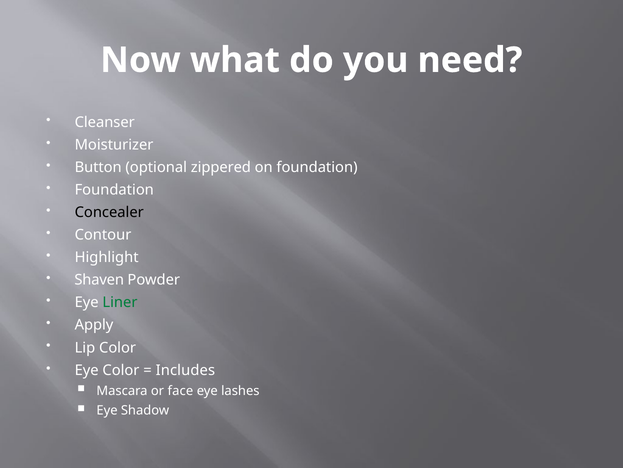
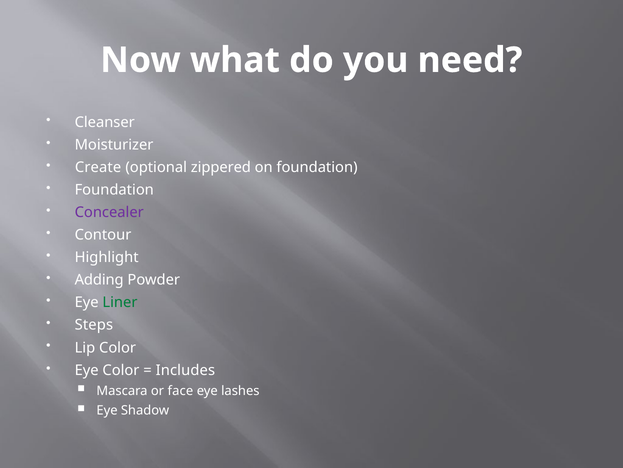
Button: Button -> Create
Concealer colour: black -> purple
Shaven: Shaven -> Adding
Apply: Apply -> Steps
